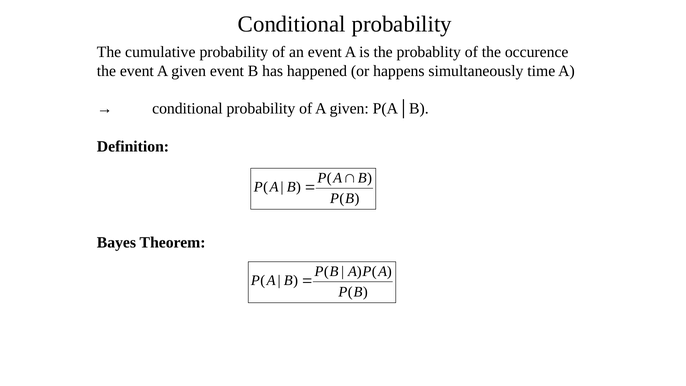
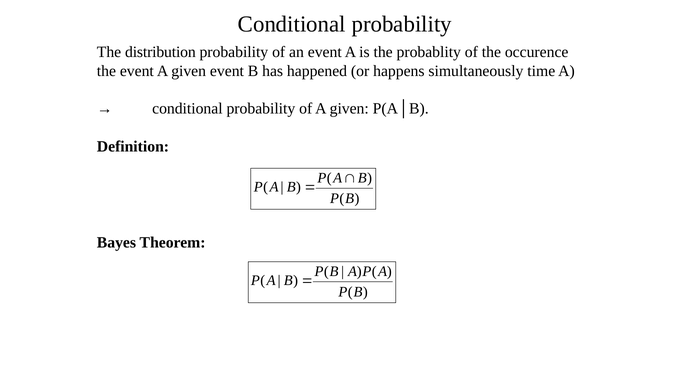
cumulative: cumulative -> distribution
